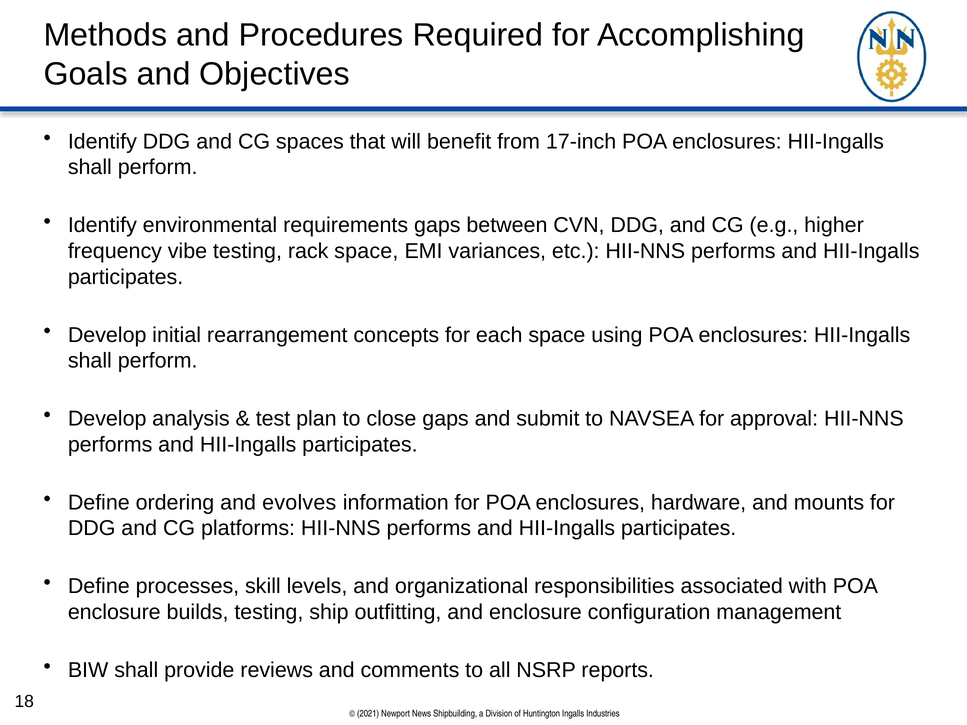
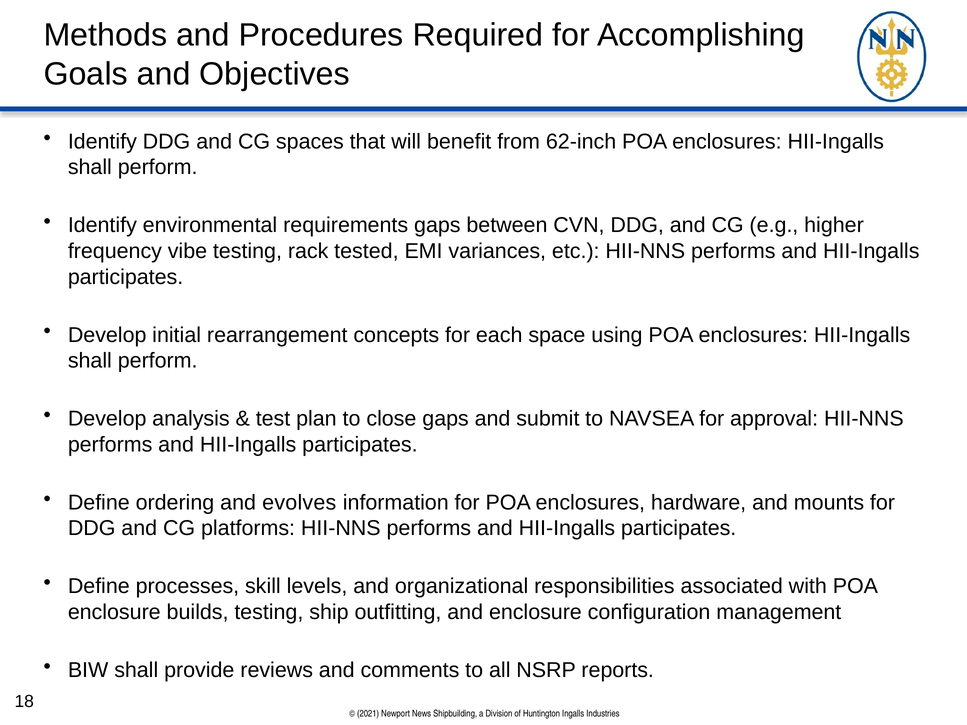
17-inch: 17-inch -> 62-inch
rack space: space -> tested
